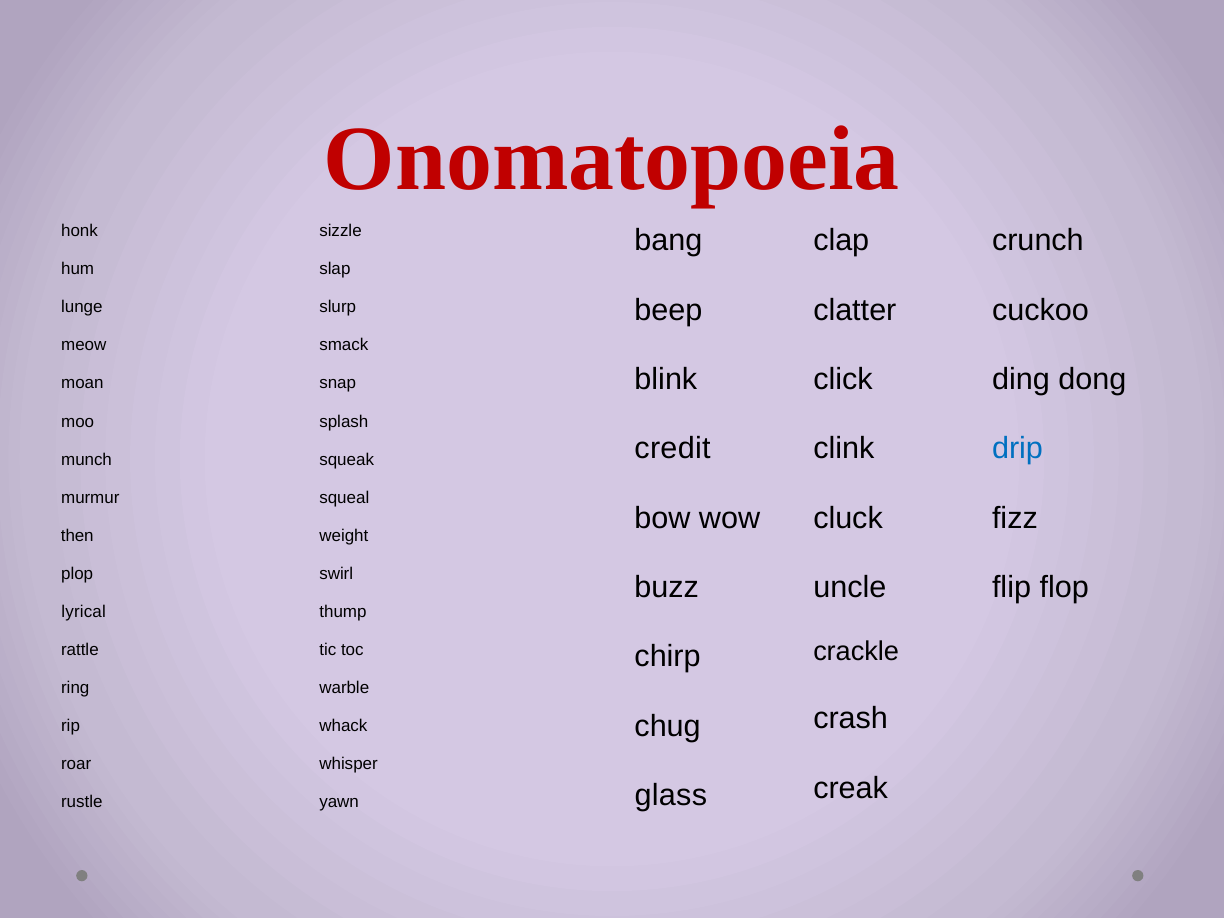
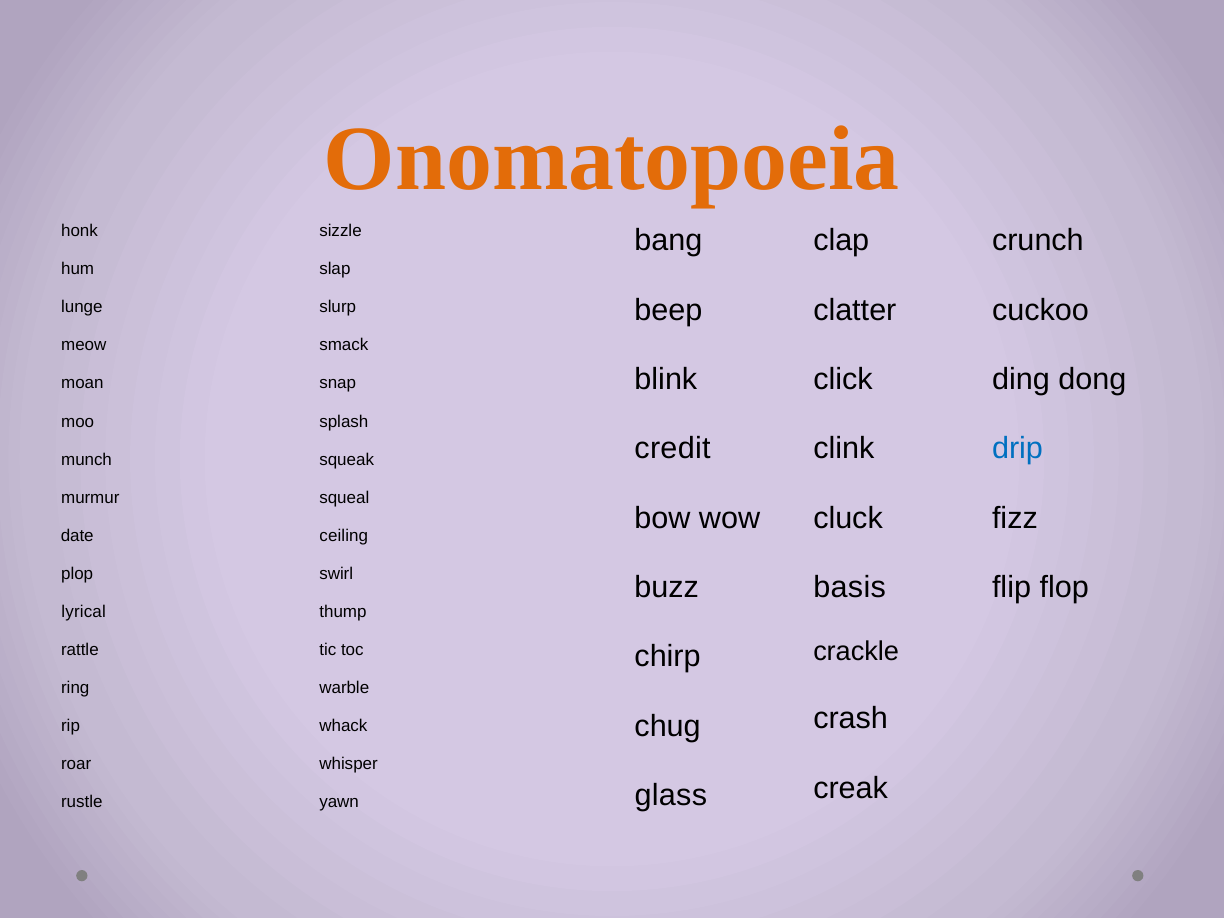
Onomatopoeia colour: red -> orange
then: then -> date
weight: weight -> ceiling
uncle: uncle -> basis
